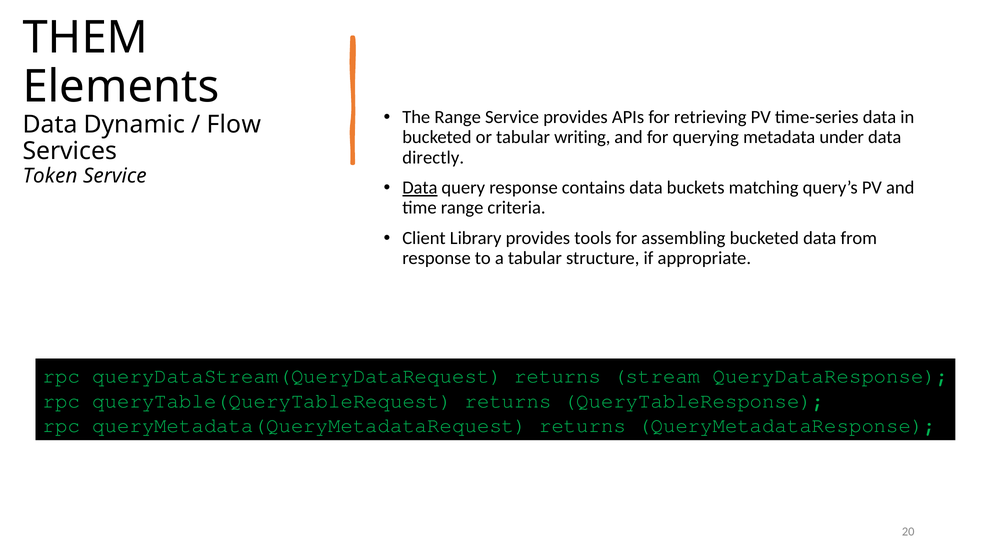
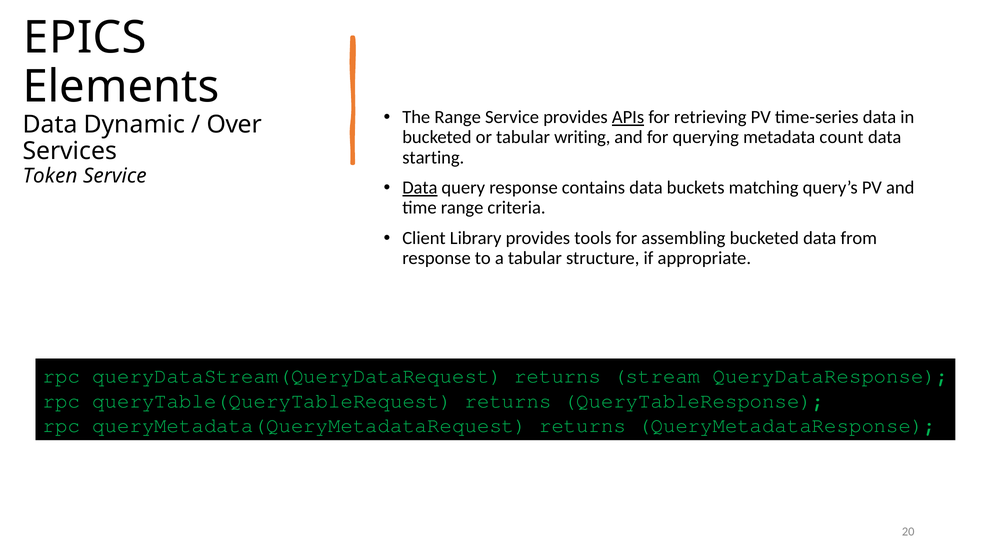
THEM: THEM -> EPICS
APIs underline: none -> present
Flow: Flow -> Over
under: under -> count
directly: directly -> starting
